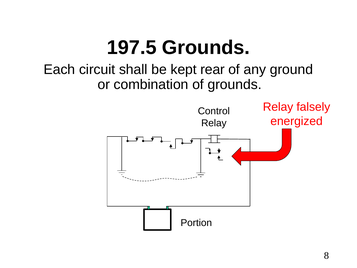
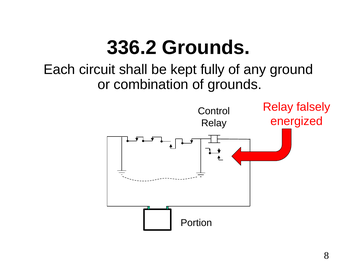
197.5: 197.5 -> 336.2
rear: rear -> fully
